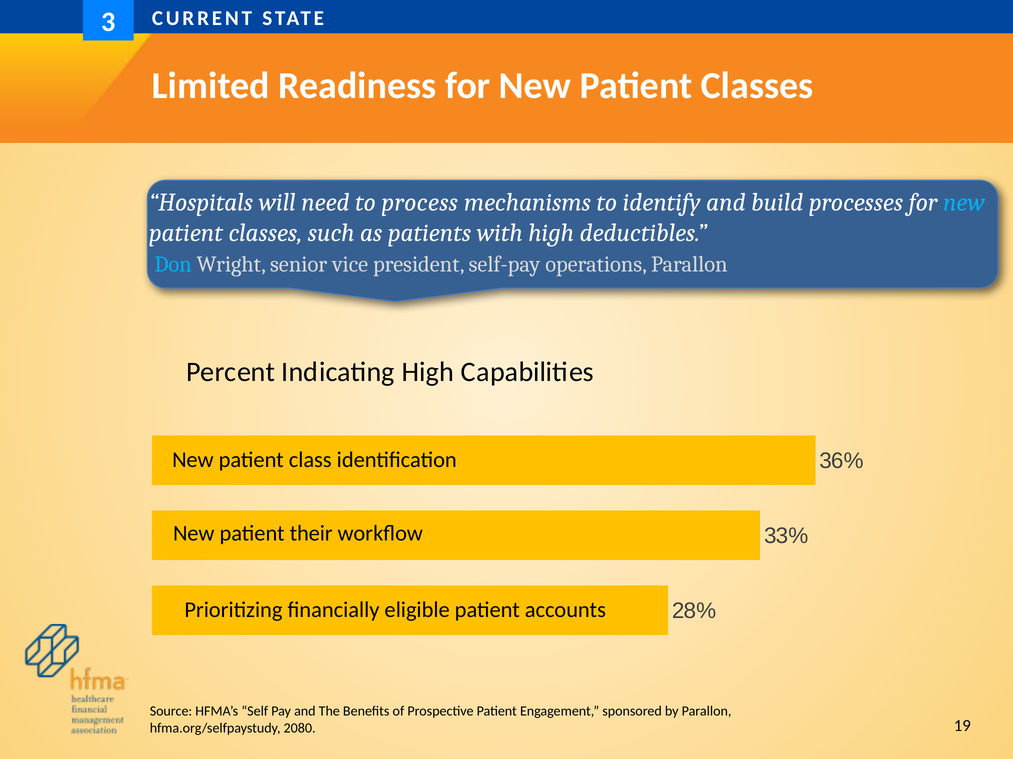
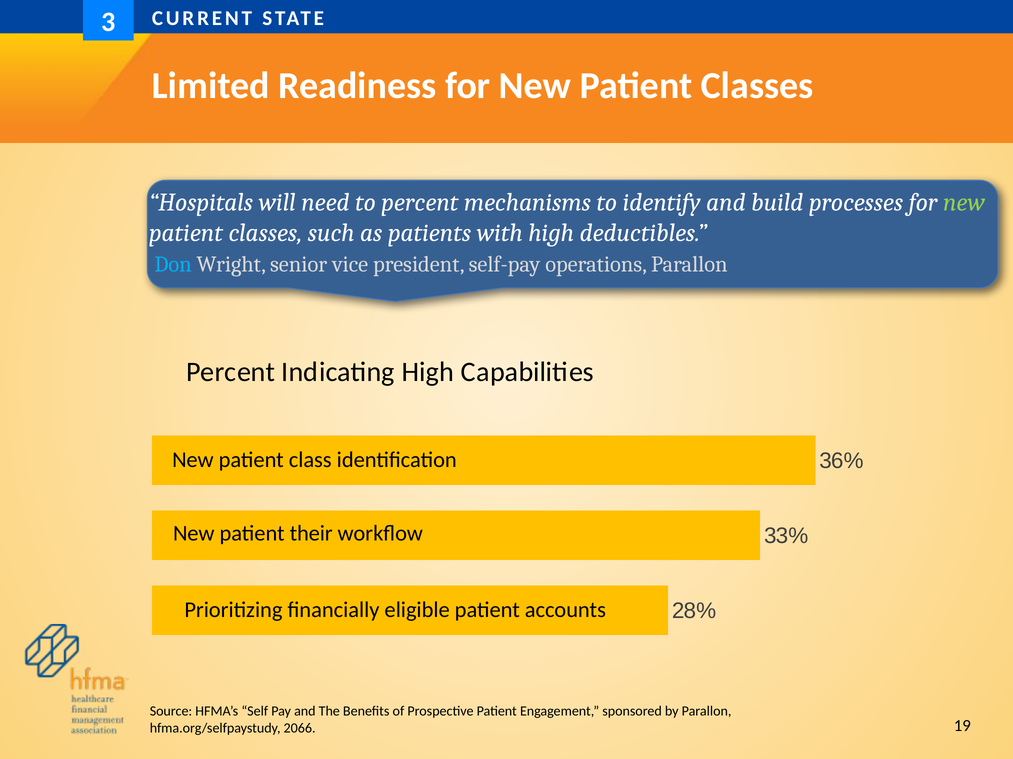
to process: process -> percent
new at (964, 203) colour: light blue -> light green
2080: 2080 -> 2066
